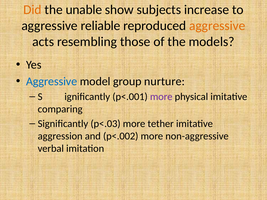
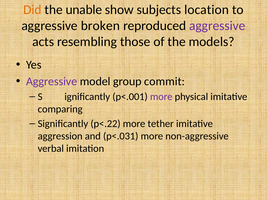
increase: increase -> location
reliable: reliable -> broken
aggressive at (217, 26) colour: orange -> purple
Aggressive at (52, 82) colour: blue -> purple
nurture: nurture -> commit
p<.03: p<.03 -> p<.22
p<.002: p<.002 -> p<.031
